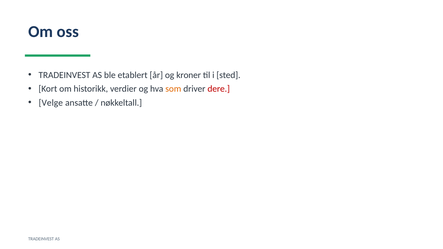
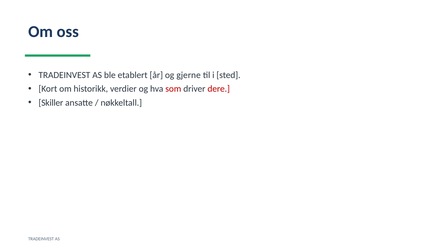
kroner: kroner -> gjerne
som colour: orange -> red
Velge: Velge -> Skiller
